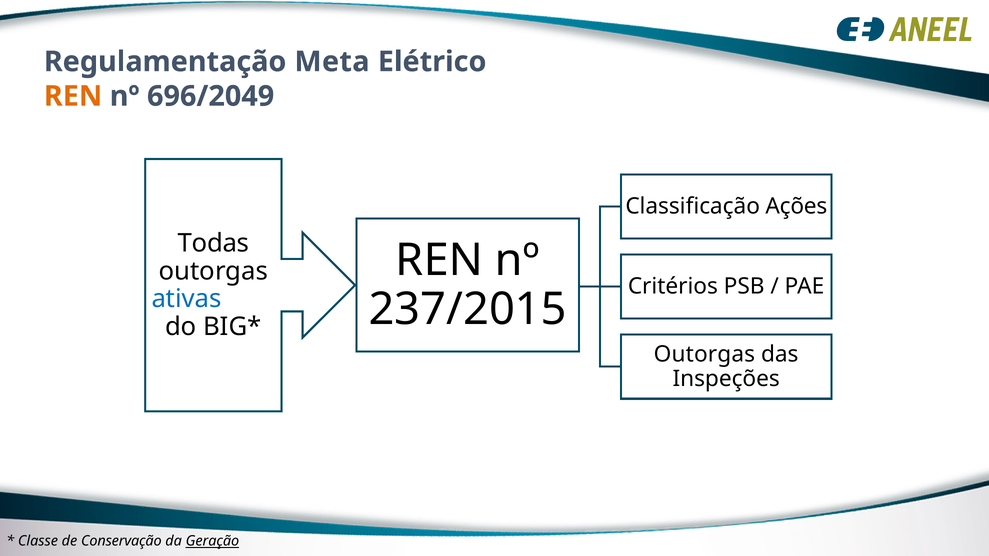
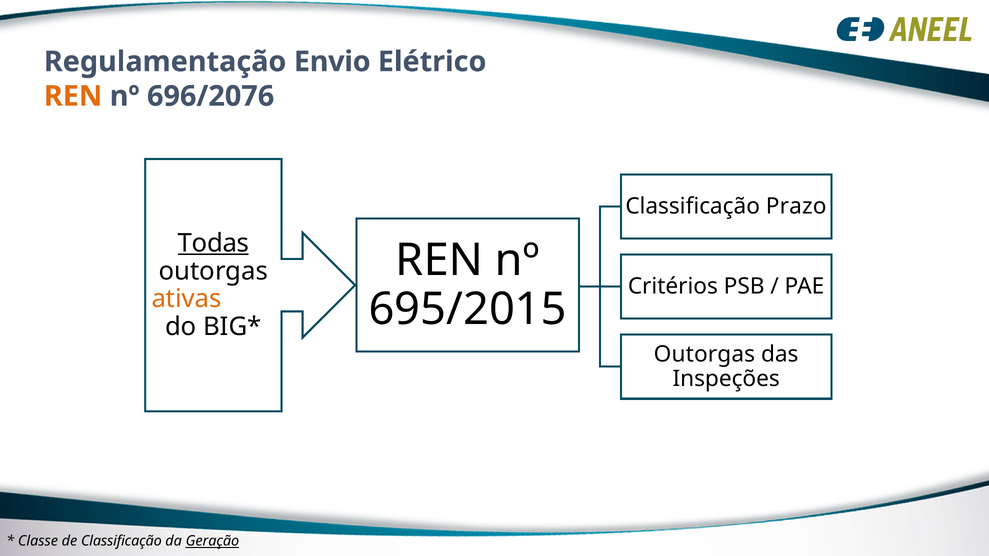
Meta: Meta -> Envio
696/2049: 696/2049 -> 696/2076
Ações: Ações -> Prazo
Todas underline: none -> present
ativas colour: blue -> orange
237/2015: 237/2015 -> 695/2015
de Conservação: Conservação -> Classificação
